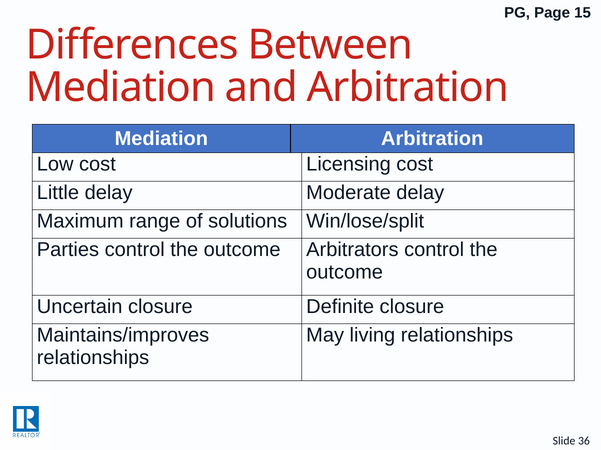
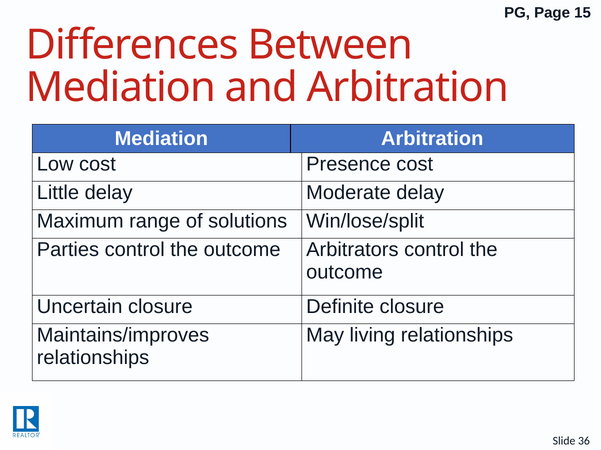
Licensing: Licensing -> Presence
